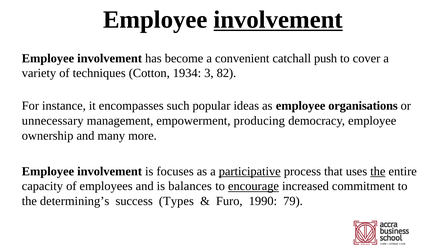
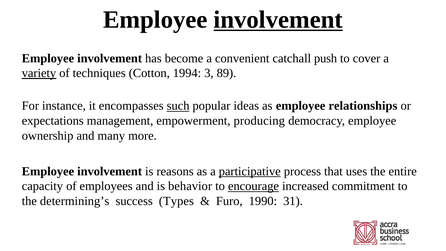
variety underline: none -> present
1934: 1934 -> 1994
82: 82 -> 89
such underline: none -> present
organisations: organisations -> relationships
unnecessary: unnecessary -> expectations
focuses: focuses -> reasons
the at (378, 171) underline: present -> none
balances: balances -> behavior
79: 79 -> 31
